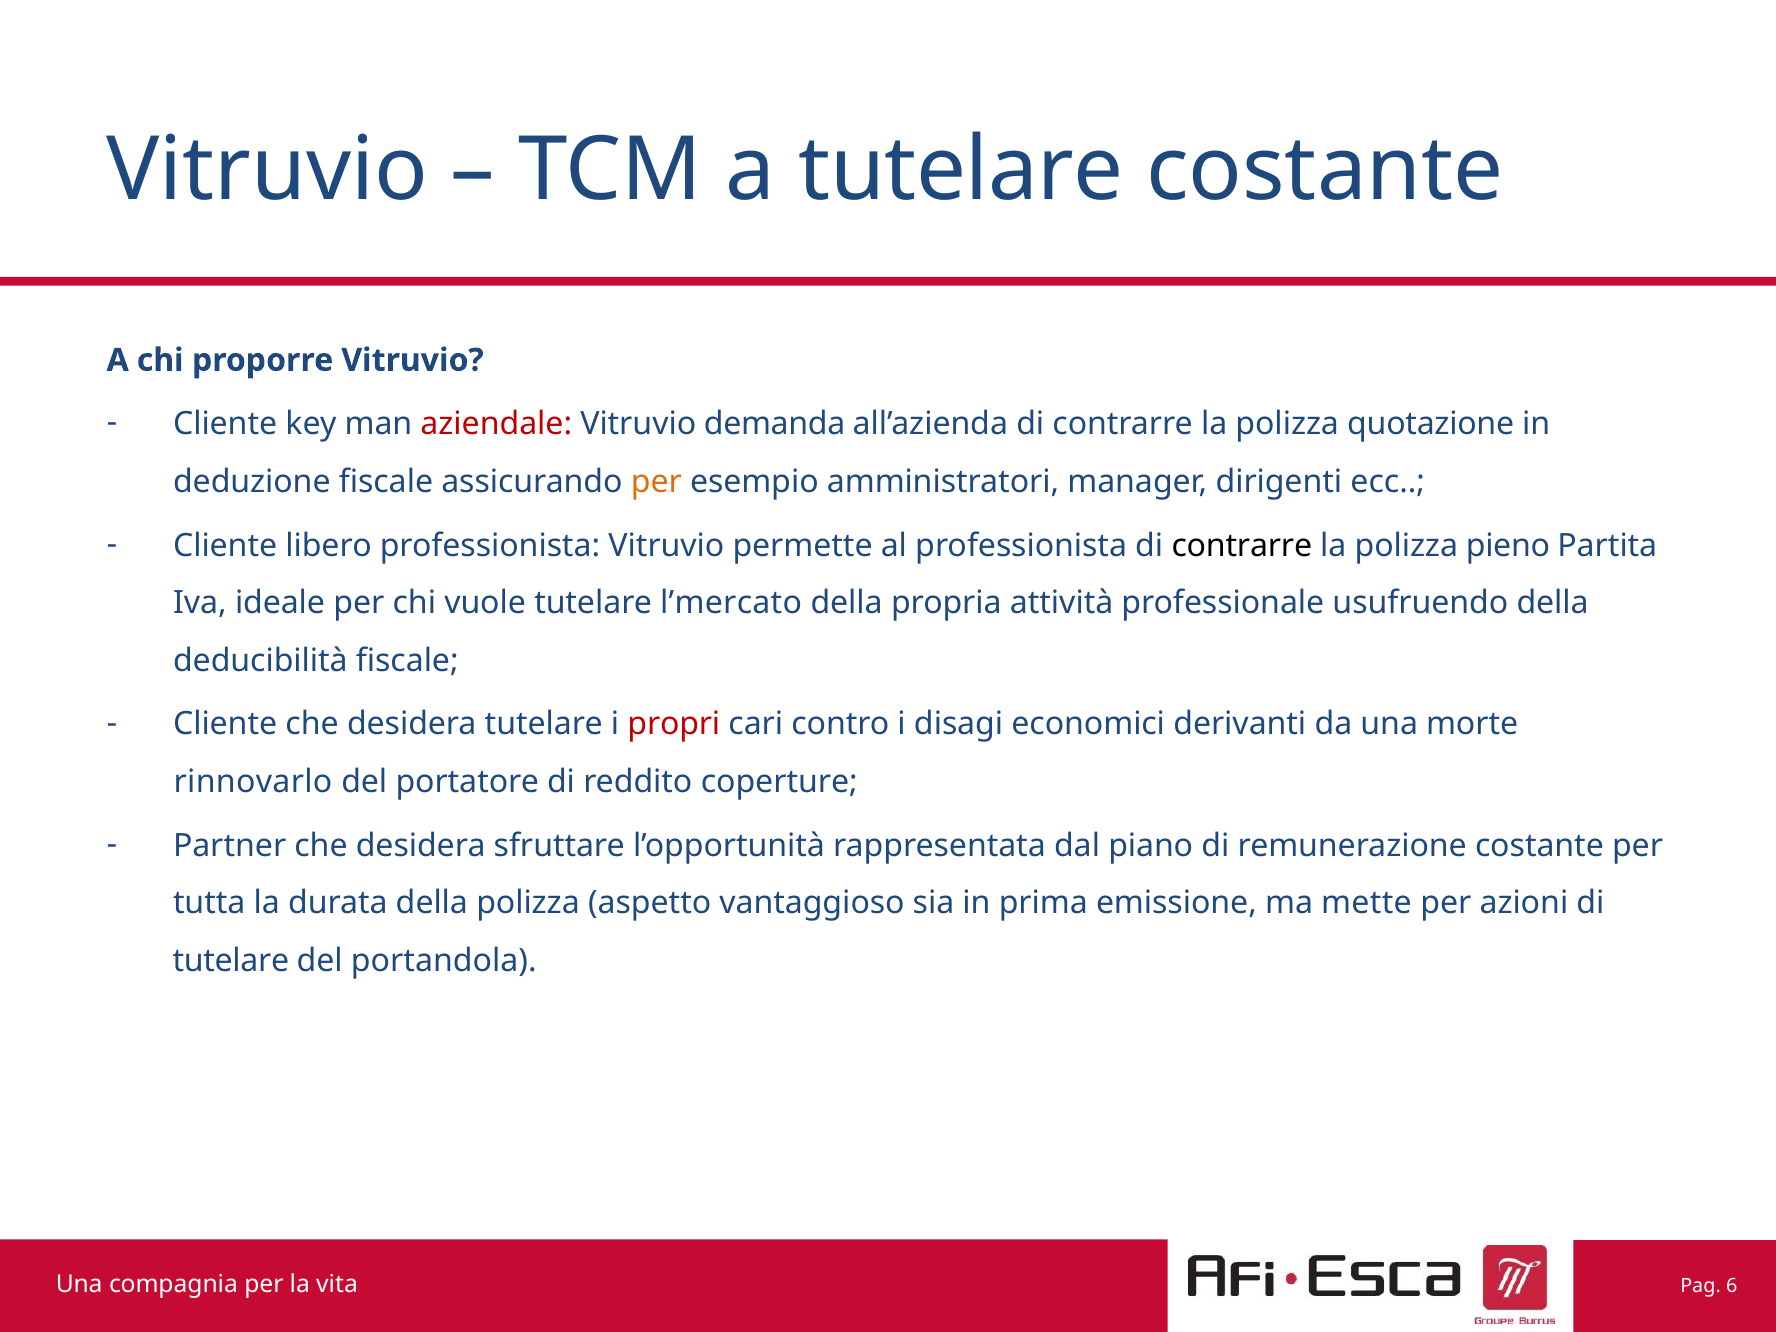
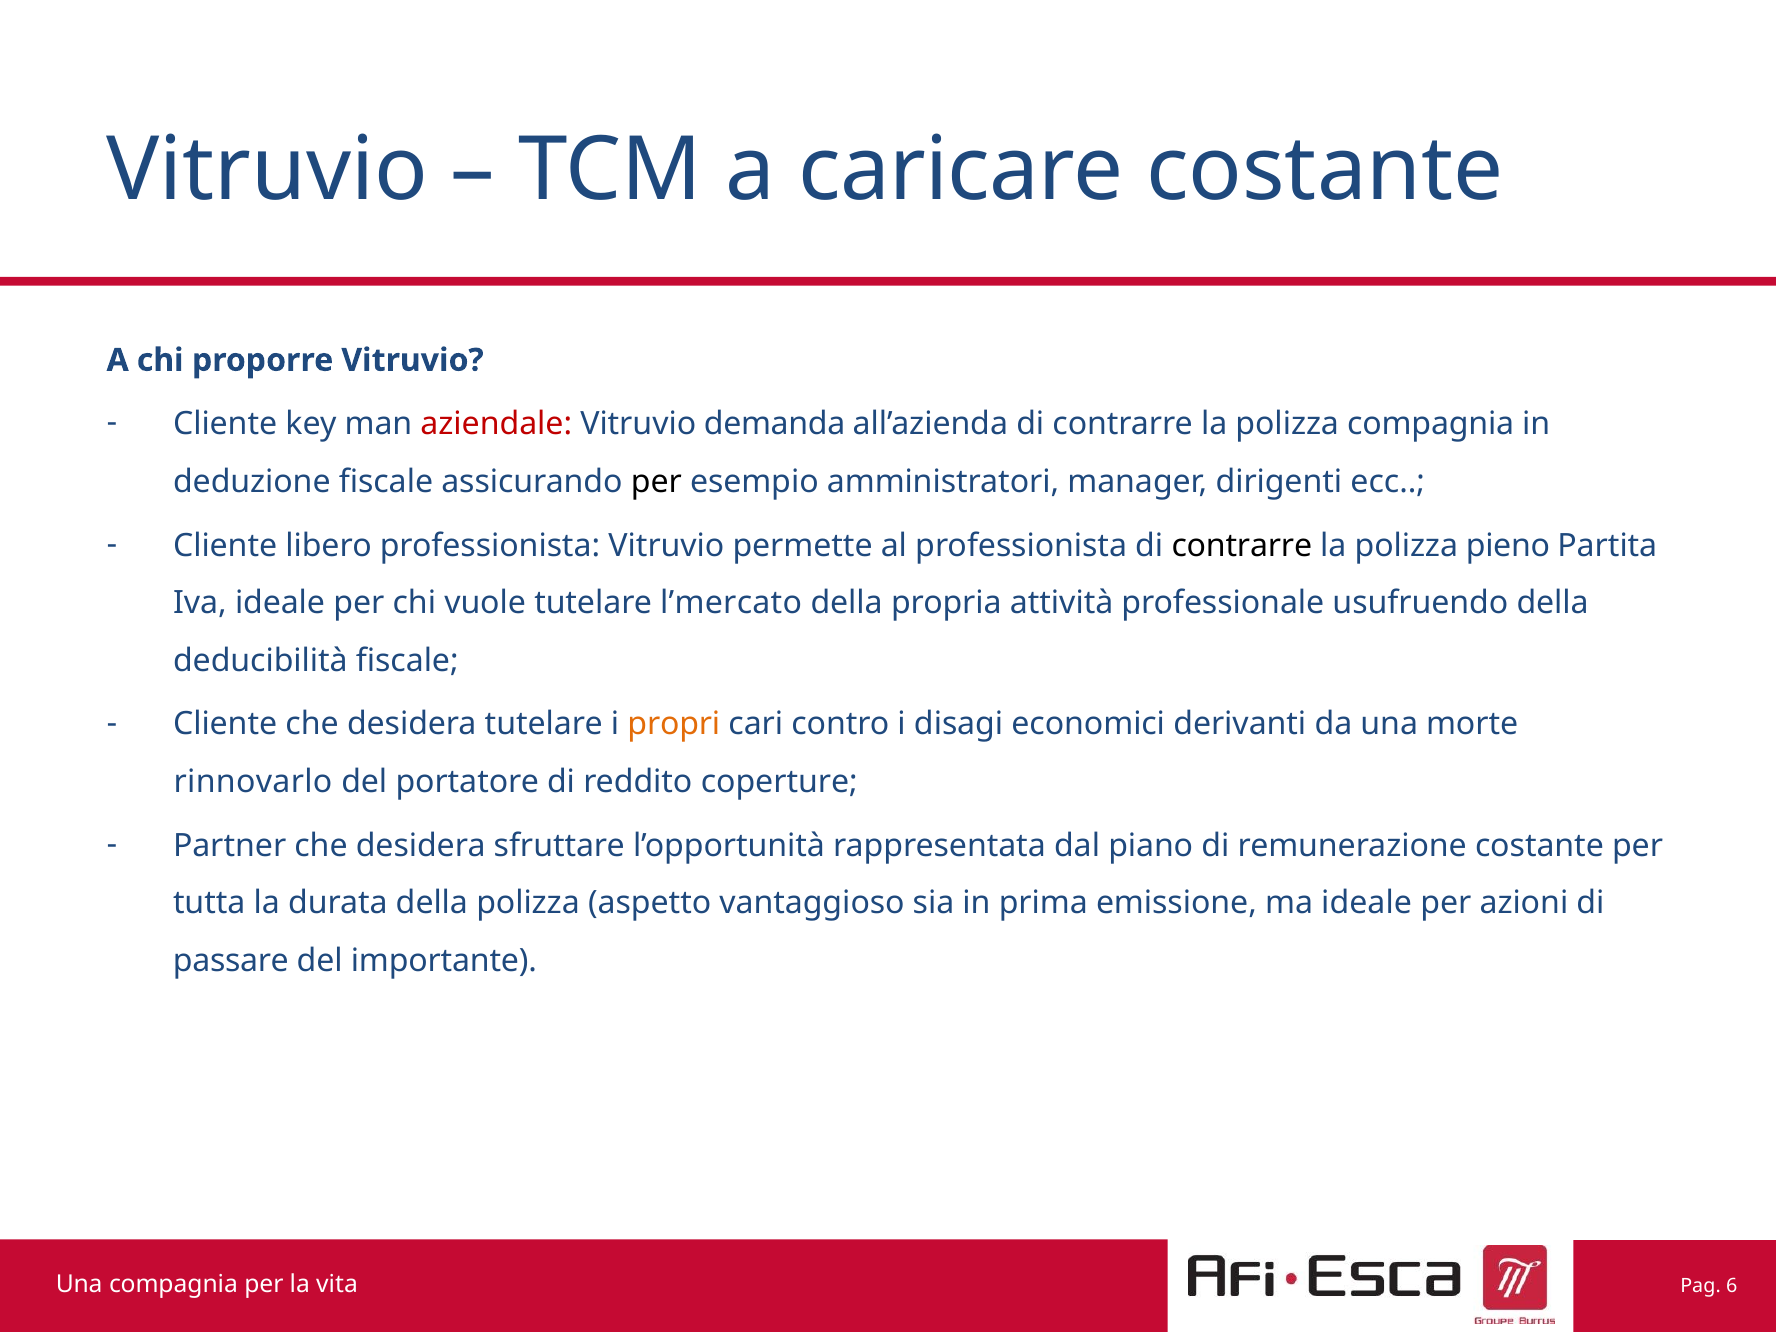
a tutelare: tutelare -> caricare
polizza quotazione: quotazione -> compagnia
per at (656, 482) colour: orange -> black
propri colour: red -> orange
ma mette: mette -> ideale
tutelare at (231, 961): tutelare -> passare
portandola: portandola -> importante
